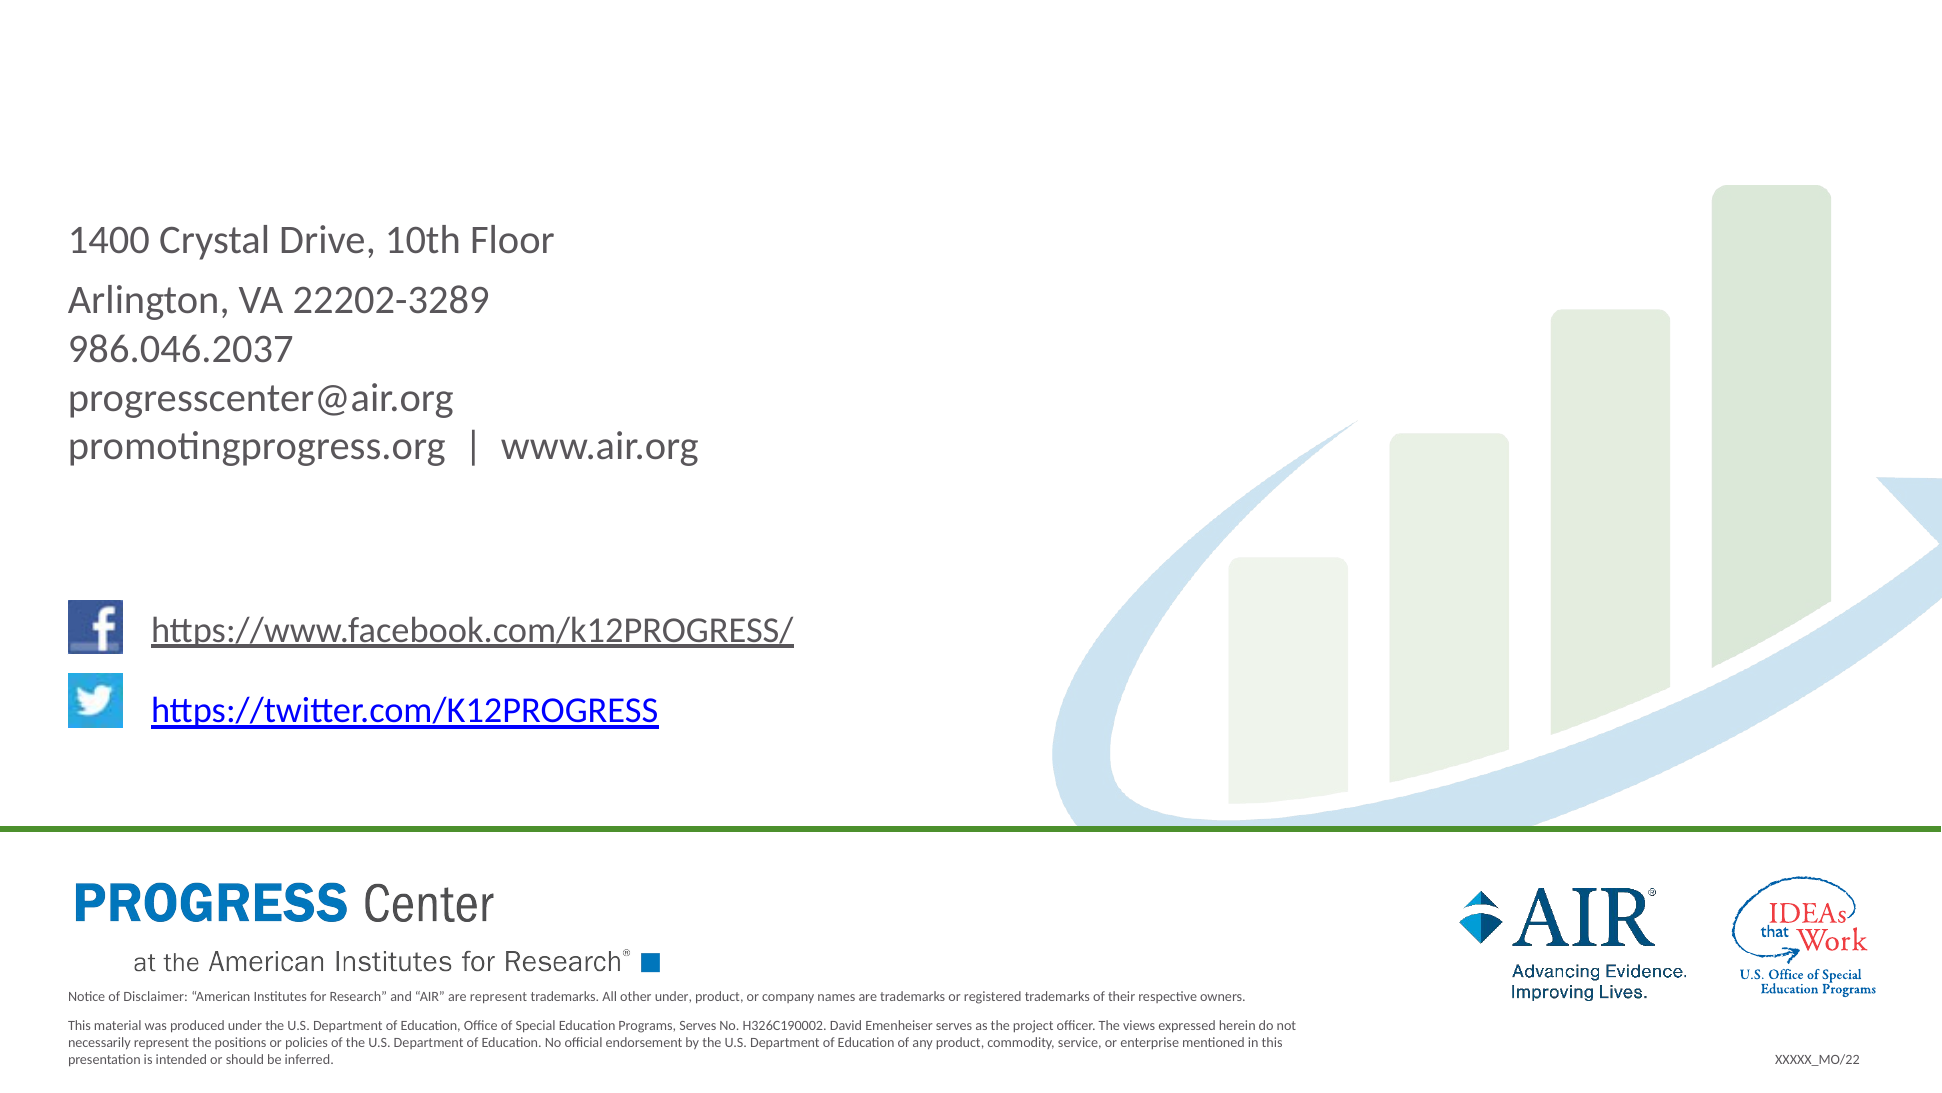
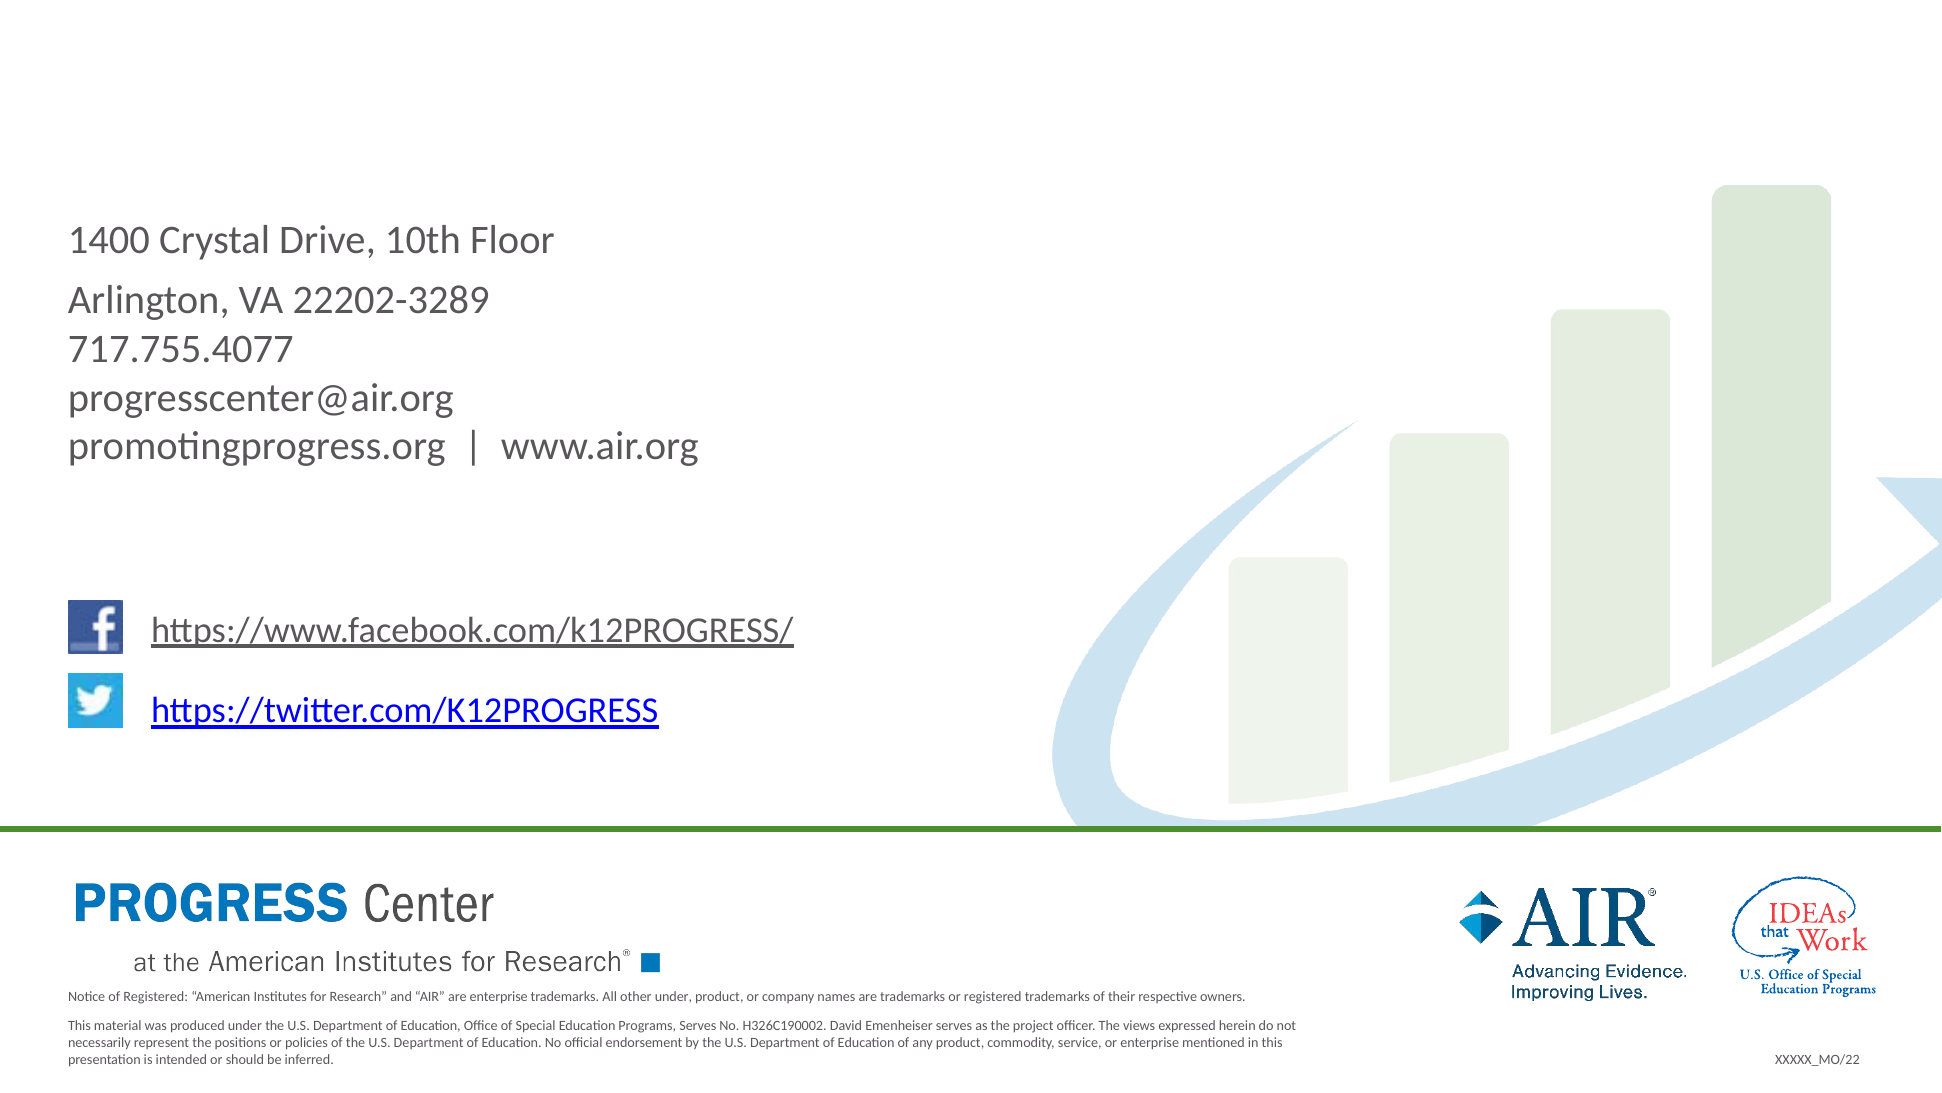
986.046.2037: 986.046.2037 -> 717.755.4077
of Disclaimer: Disclaimer -> Registered
are represent: represent -> enterprise
